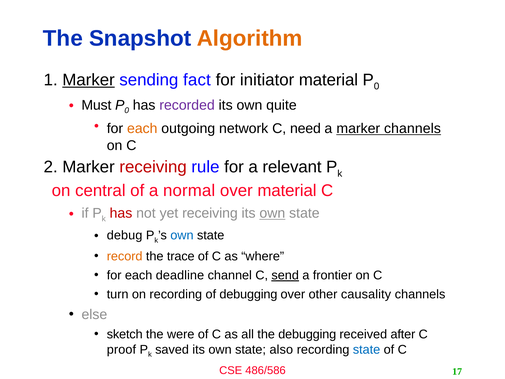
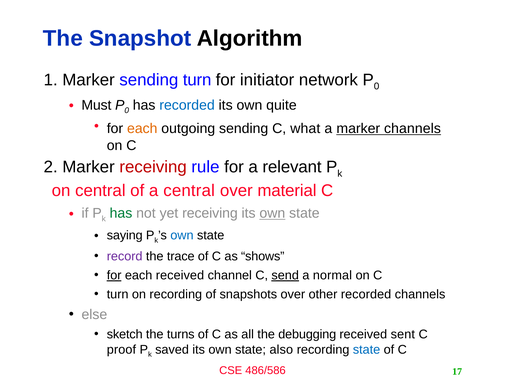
Algorithm colour: orange -> black
Marker at (89, 80) underline: present -> none
sending fact: fact -> turn
initiator material: material -> network
recorded at (187, 105) colour: purple -> blue
outgoing network: network -> sending
need: need -> what
a normal: normal -> central
has at (121, 213) colour: red -> green
debug: debug -> saying
record colour: orange -> purple
where: where -> shows
for at (114, 275) underline: none -> present
each deadline: deadline -> received
frontier: frontier -> normal
of debugging: debugging -> snapshots
other causality: causality -> recorded
were: were -> turns
after: after -> sent
